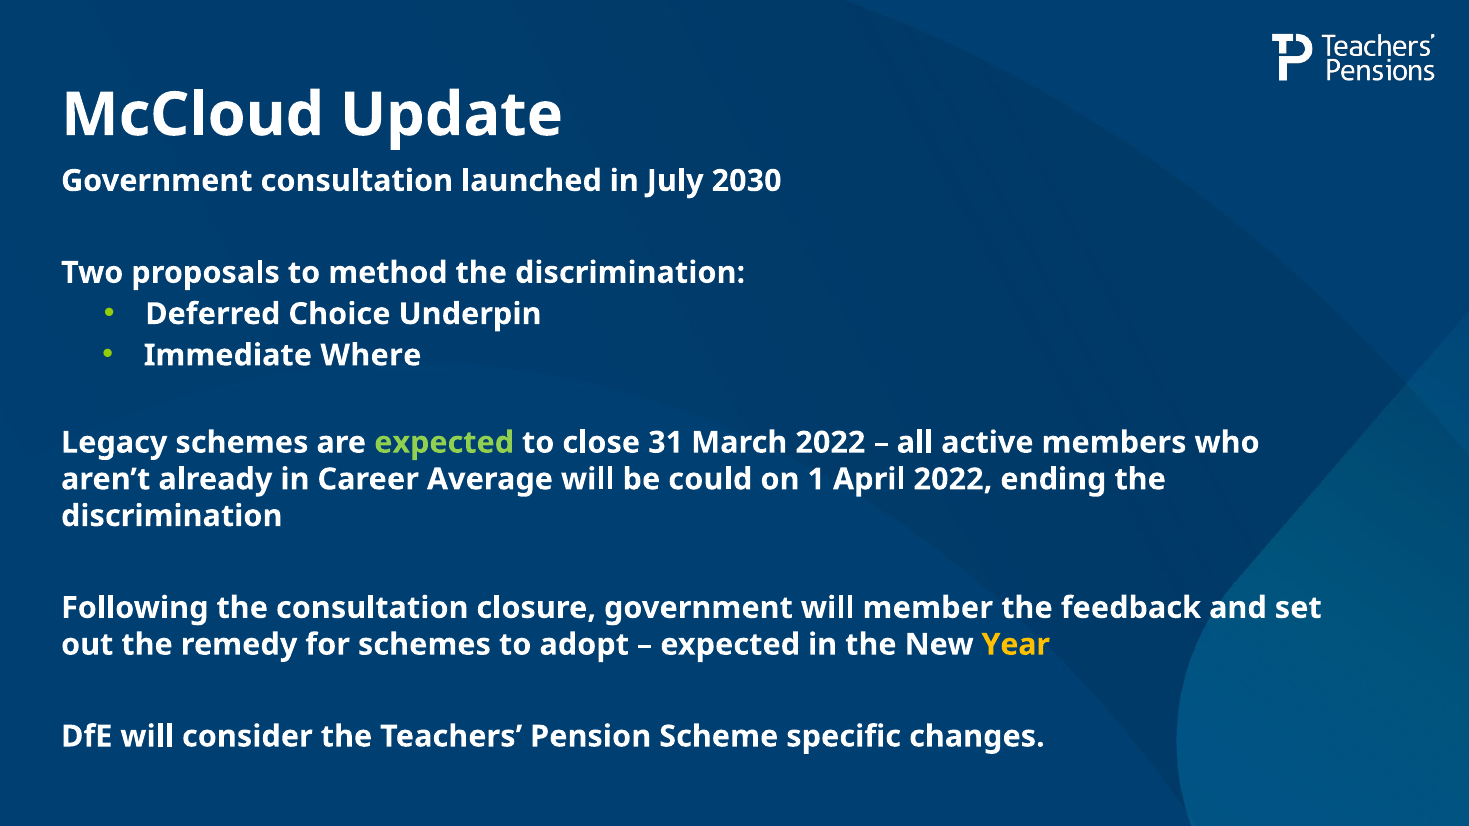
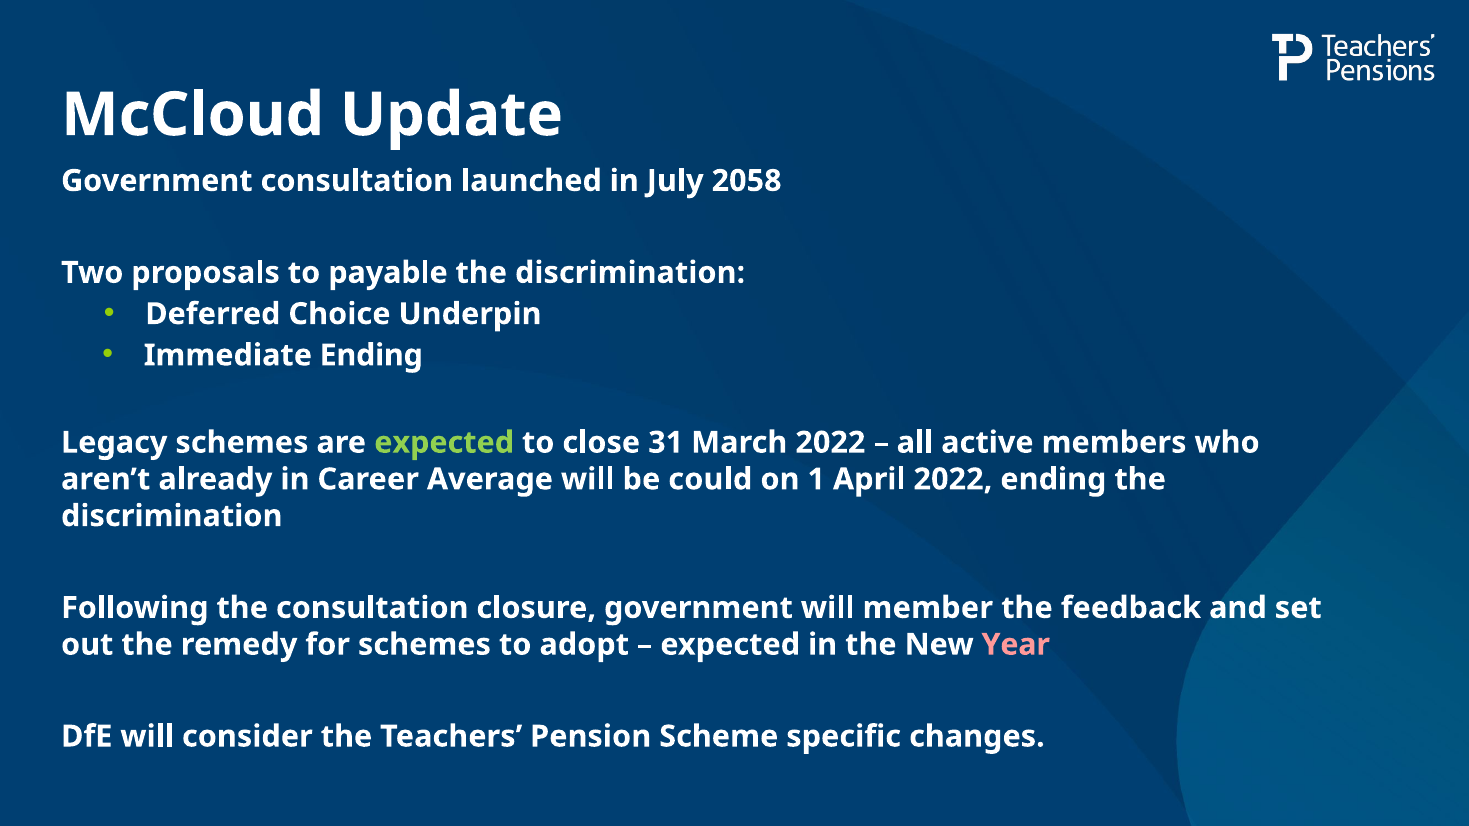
2030: 2030 -> 2058
method: method -> payable
Immediate Where: Where -> Ending
Year colour: yellow -> pink
